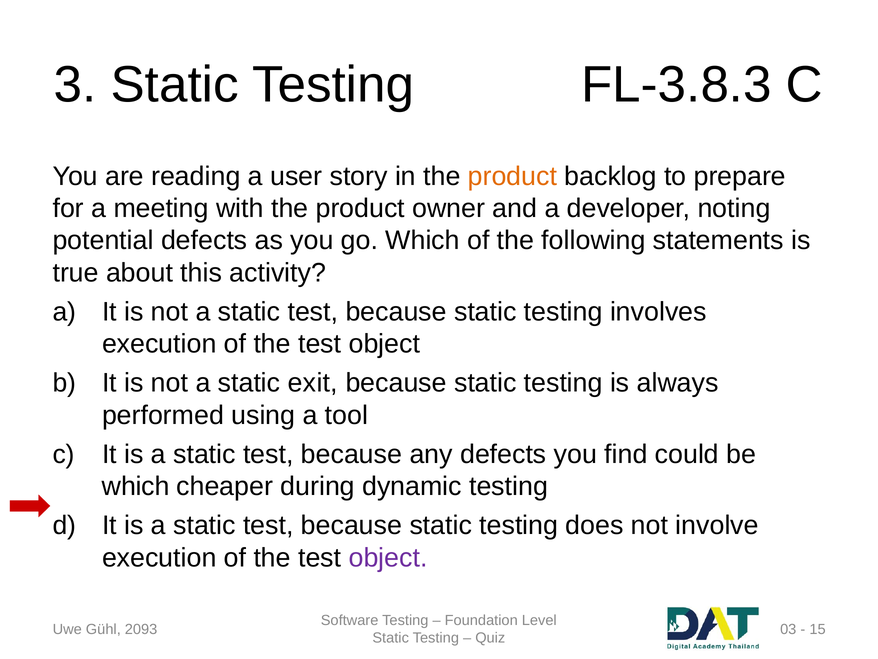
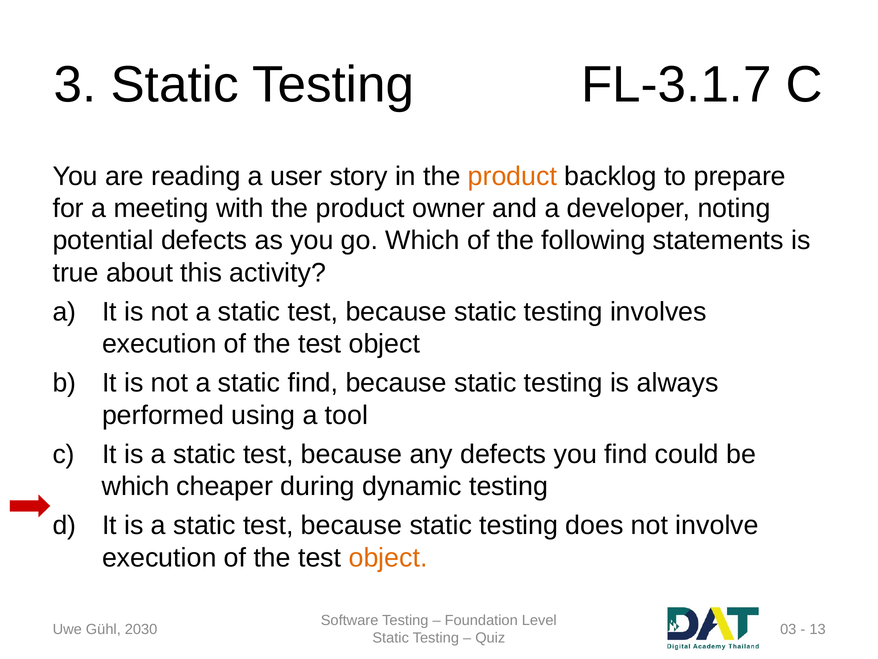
FL-3.8.3: FL-3.8.3 -> FL-3.1.7
static exit: exit -> find
object at (388, 557) colour: purple -> orange
2093: 2093 -> 2030
15: 15 -> 13
